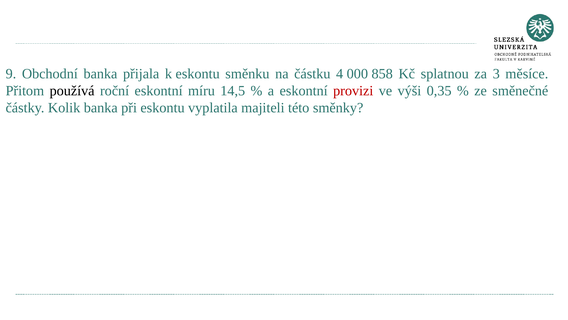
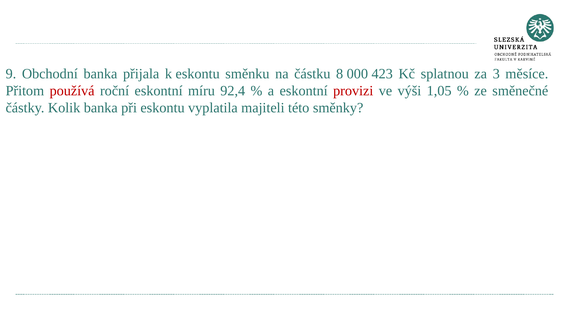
4: 4 -> 8
858: 858 -> 423
používá colour: black -> red
14,5: 14,5 -> 92,4
0,35: 0,35 -> 1,05
